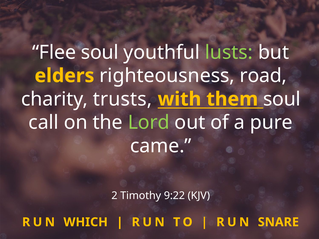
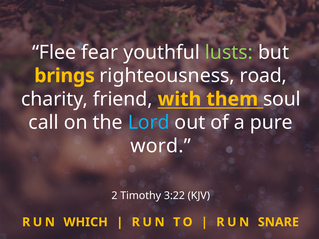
Flee soul: soul -> fear
elders: elders -> brings
trusts: trusts -> friend
Lord colour: light green -> light blue
came: came -> word
9:22: 9:22 -> 3:22
